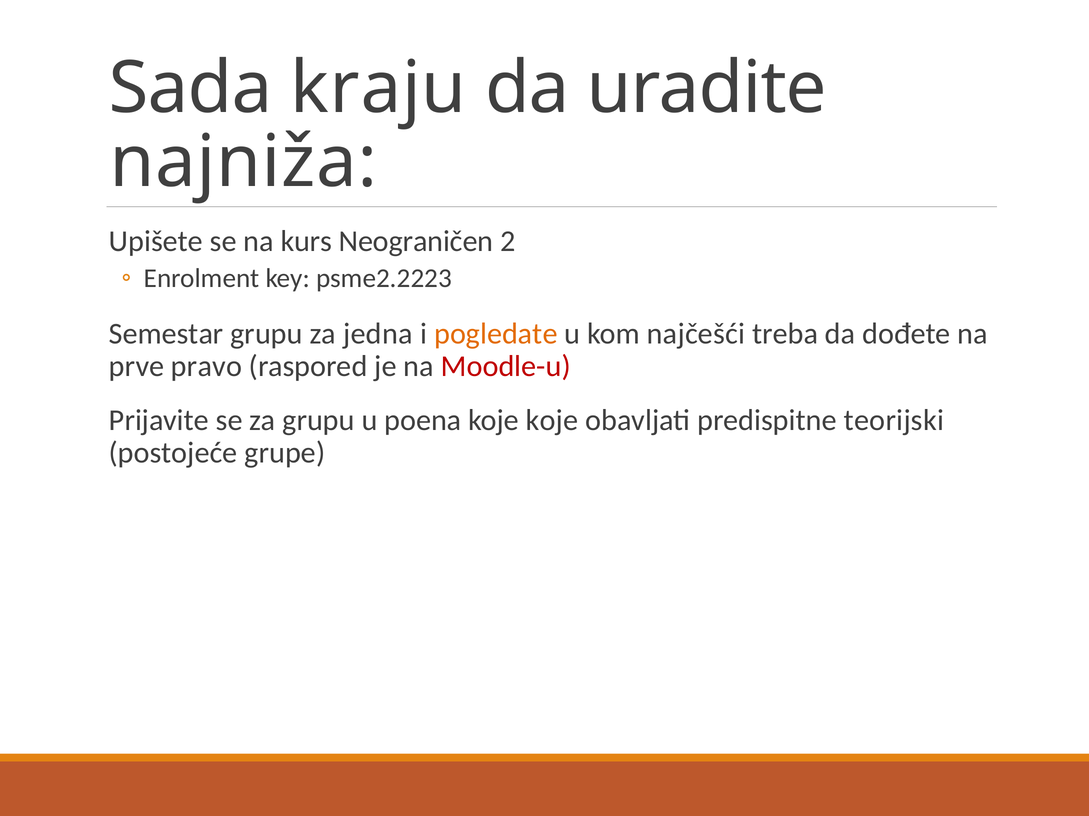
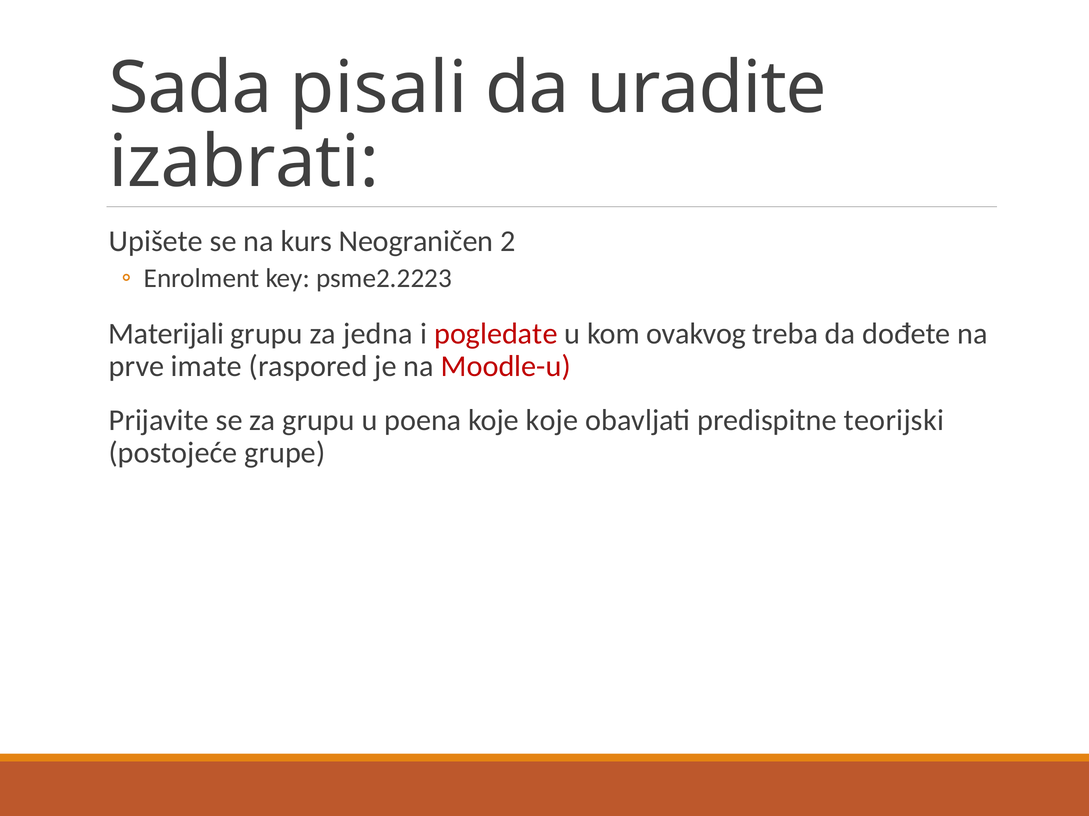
kraju: kraju -> pisali
najniža: najniža -> izabrati
Semestar: Semestar -> Materijali
pogledate colour: orange -> red
najčešći: najčešći -> ovakvog
pravo: pravo -> imate
